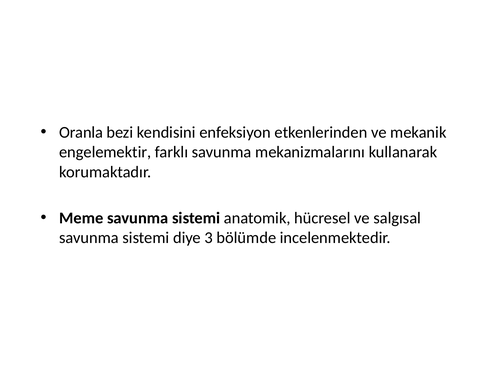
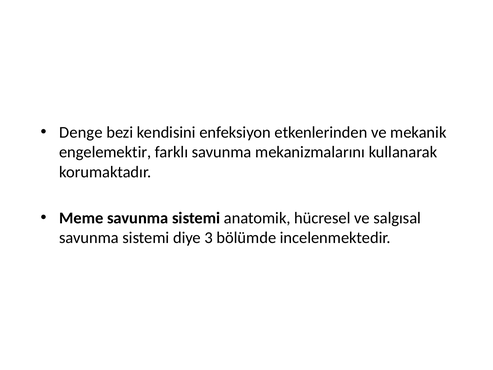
Oranla: Oranla -> Denge
